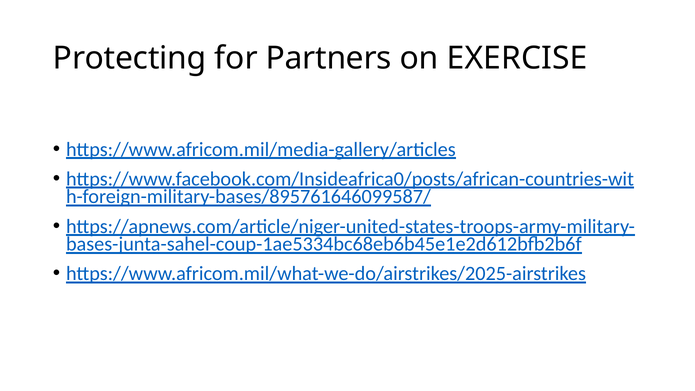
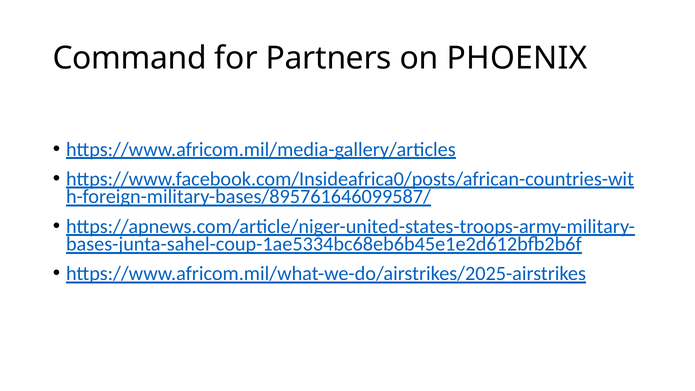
Protecting: Protecting -> Command
EXERCISE: EXERCISE -> PHOENIX
